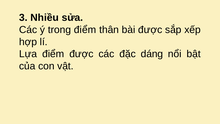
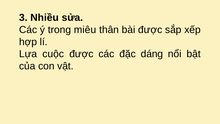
trong điểm: điểm -> miêu
Lựa điểm: điểm -> cuộc
